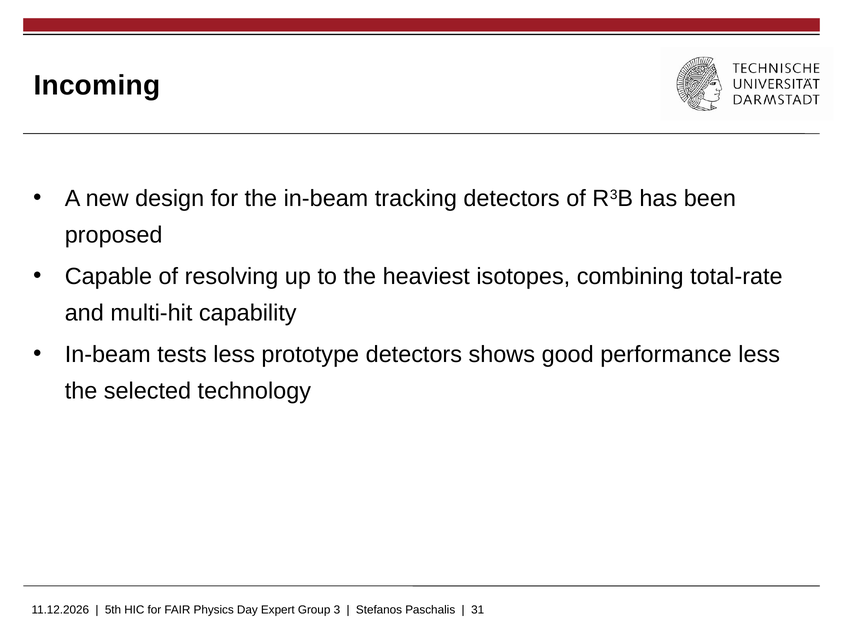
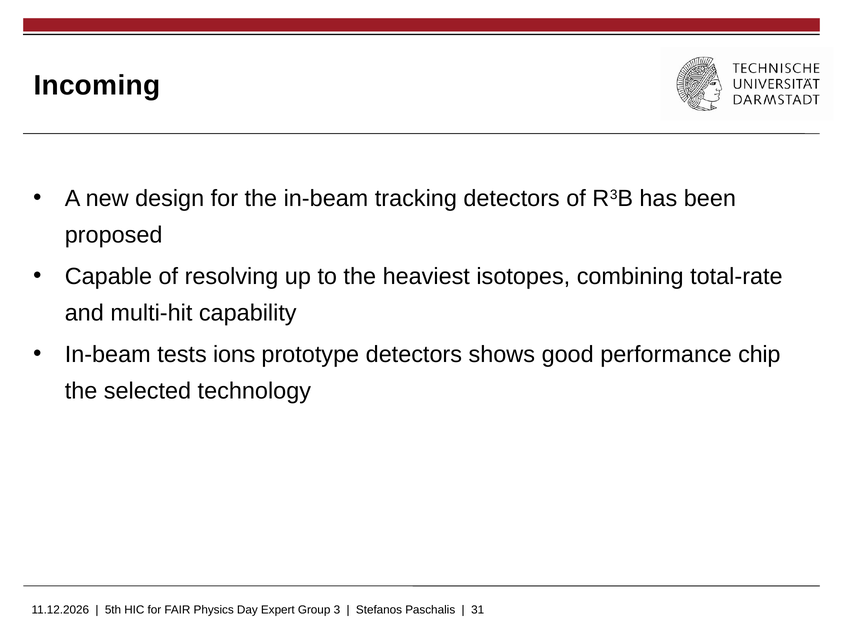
tests less: less -> ions
performance less: less -> chip
